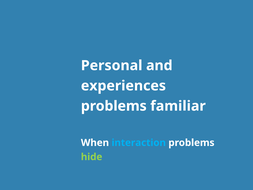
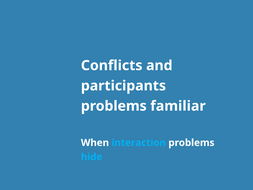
Personal: Personal -> Conflicts
experiences: experiences -> participants
hide colour: light green -> light blue
